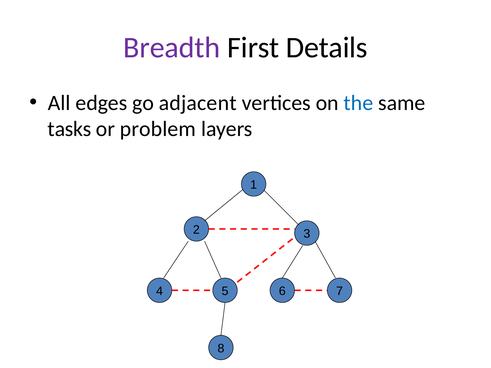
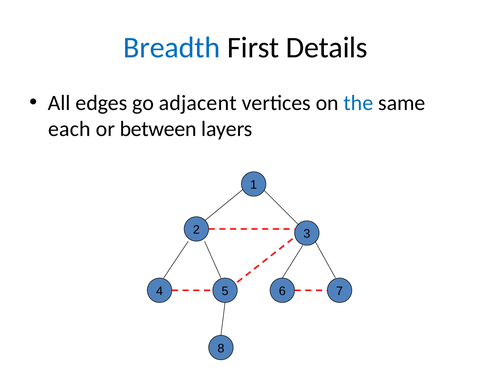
Breadth colour: purple -> blue
tasks: tasks -> each
problem: problem -> between
